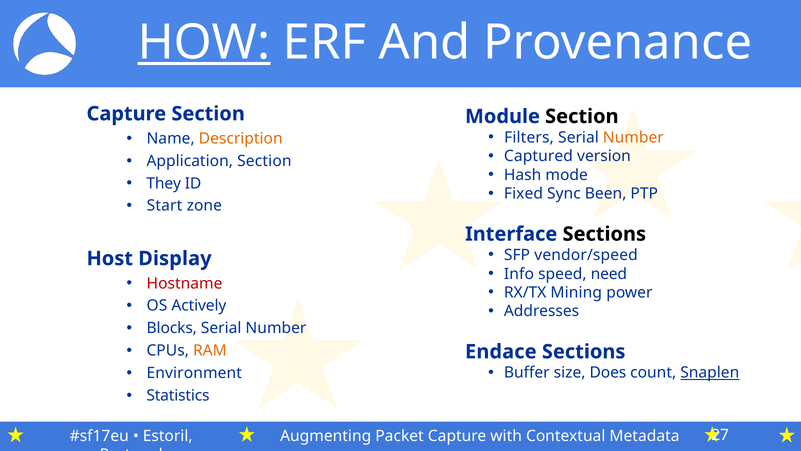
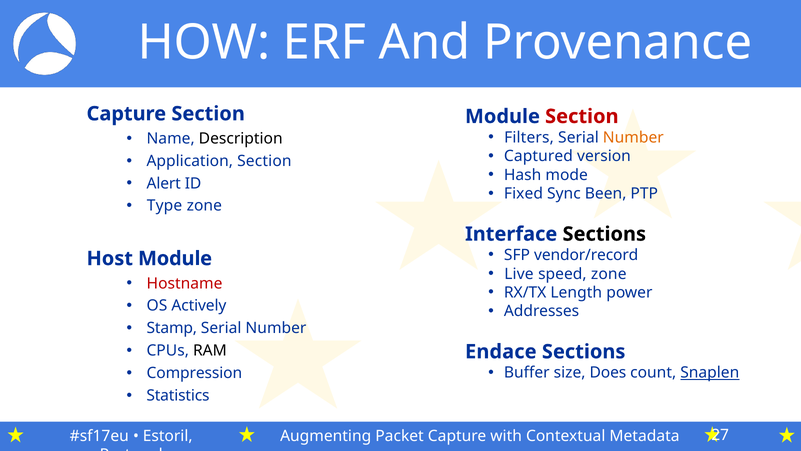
HOW underline: present -> none
Section at (582, 116) colour: black -> red
Description colour: orange -> black
They: They -> Alert
Start: Start -> Type
vendor/speed: vendor/speed -> vendor/record
Host Display: Display -> Module
Info: Info -> Live
speed need: need -> zone
Mining: Mining -> Length
Blocks: Blocks -> Stamp
RAM colour: orange -> black
Environment: Environment -> Compression
